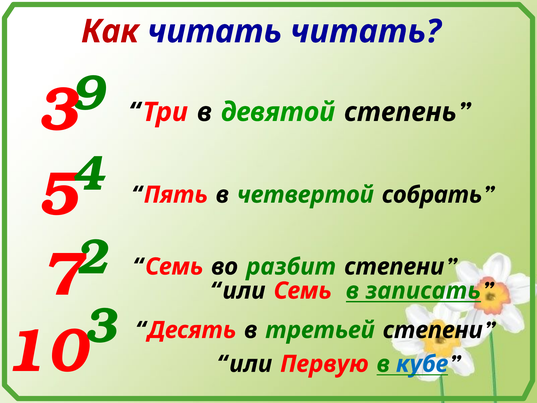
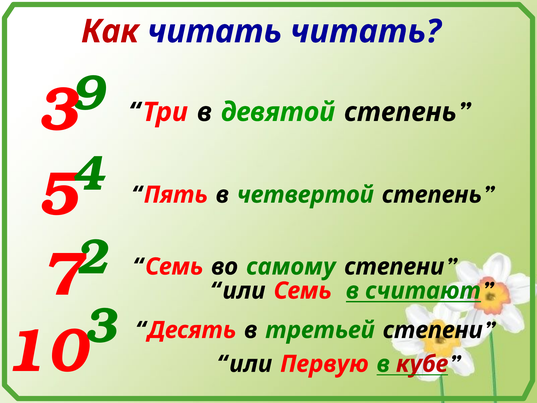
четвертой собрать: собрать -> степень
разбит: разбит -> самому
записать: записать -> считают
кубе colour: blue -> red
